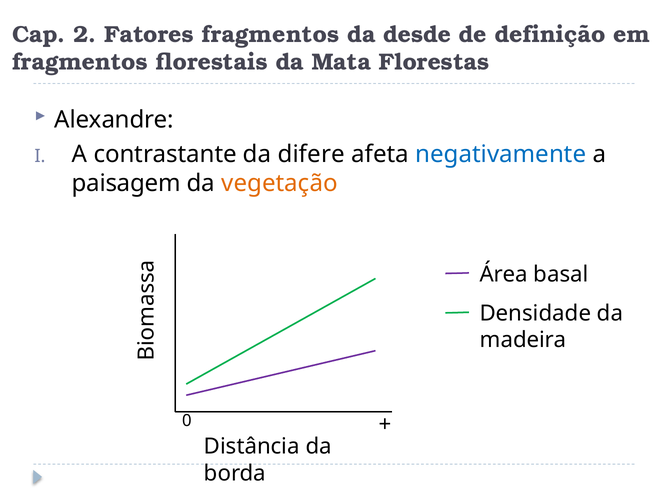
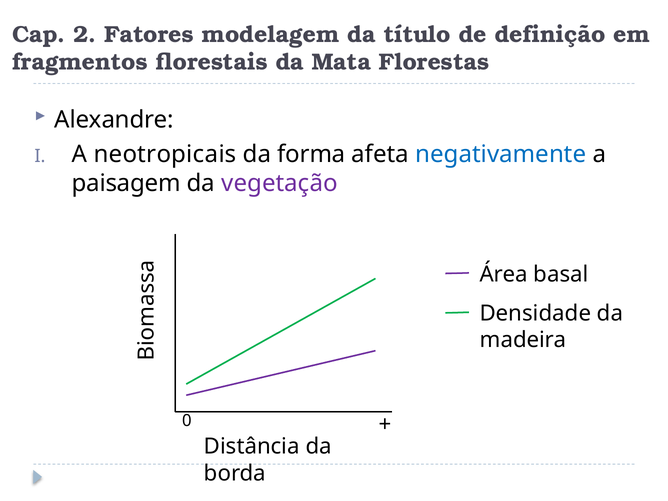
Fatores fragmentos: fragmentos -> modelagem
desde: desde -> título
contrastante: contrastante -> neotropicais
difere: difere -> forma
vegetação colour: orange -> purple
